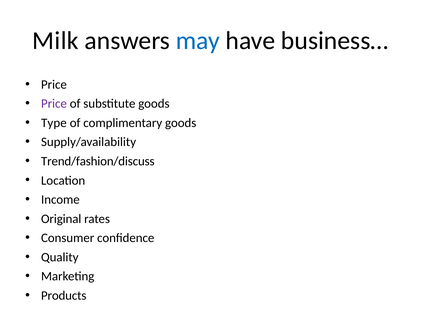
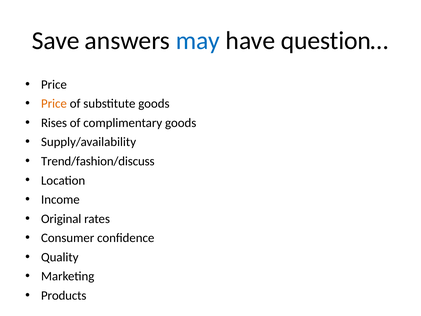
Milk: Milk -> Save
business…: business… -> question…
Price at (54, 104) colour: purple -> orange
Type: Type -> Rises
